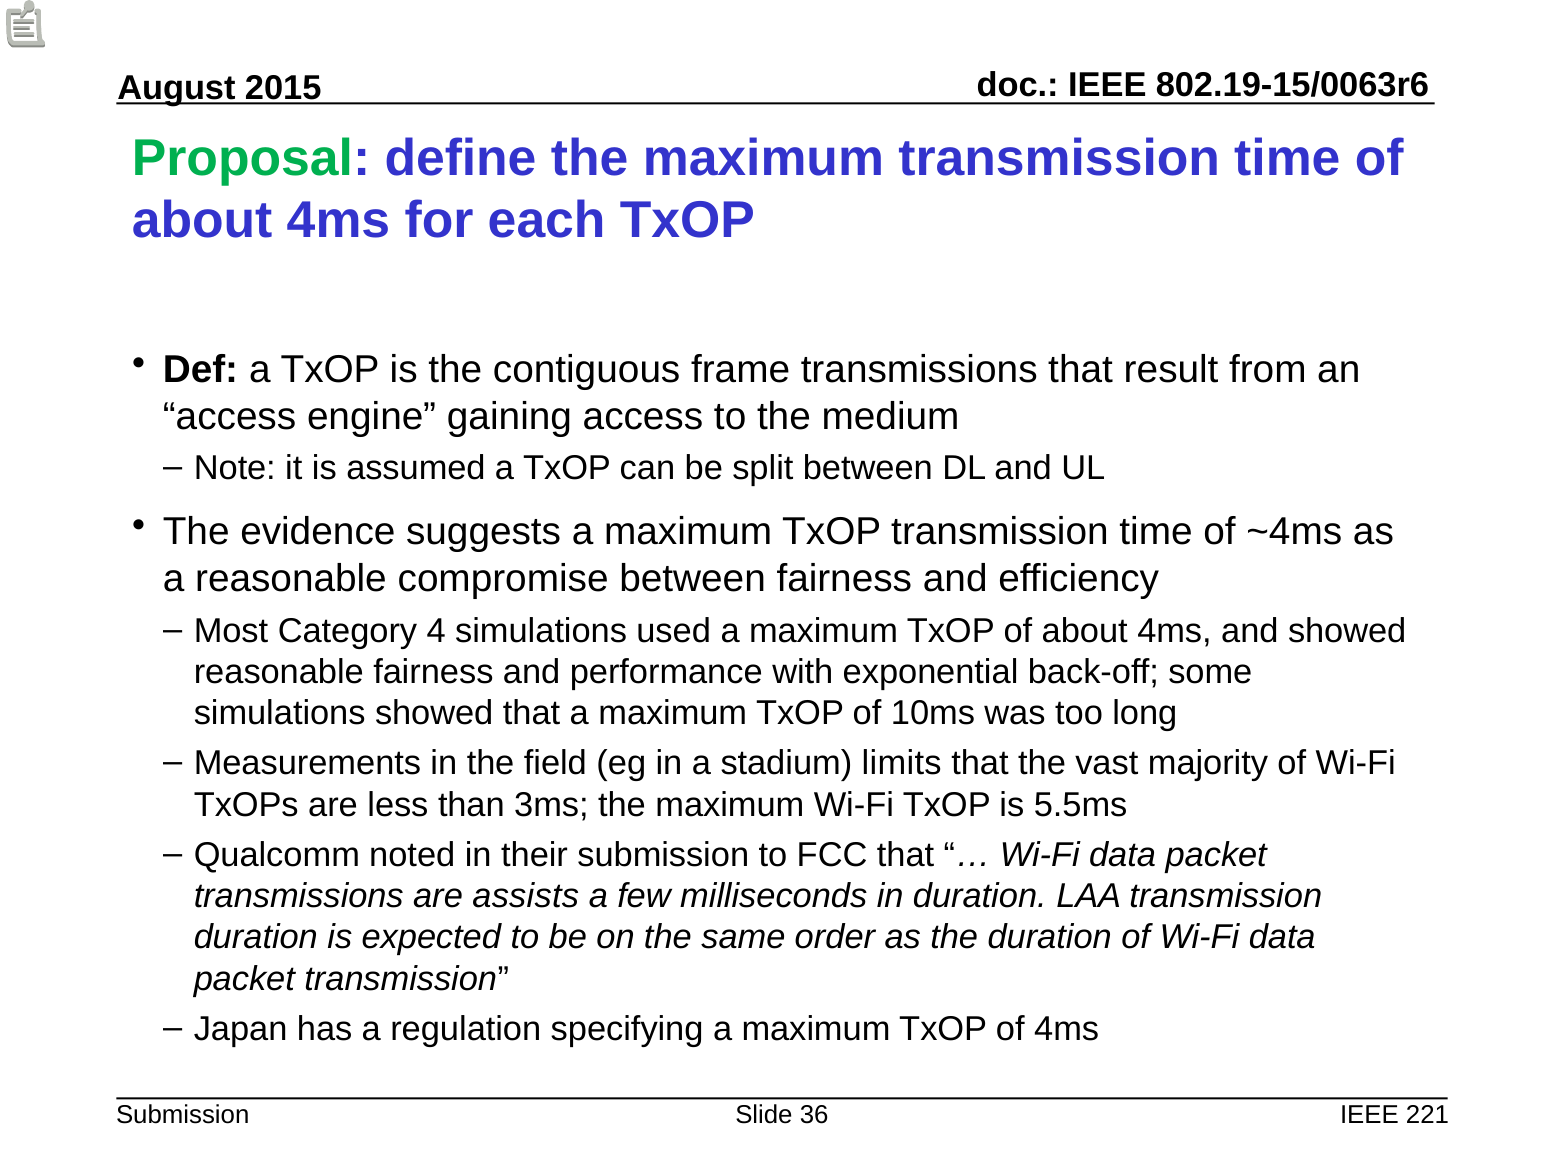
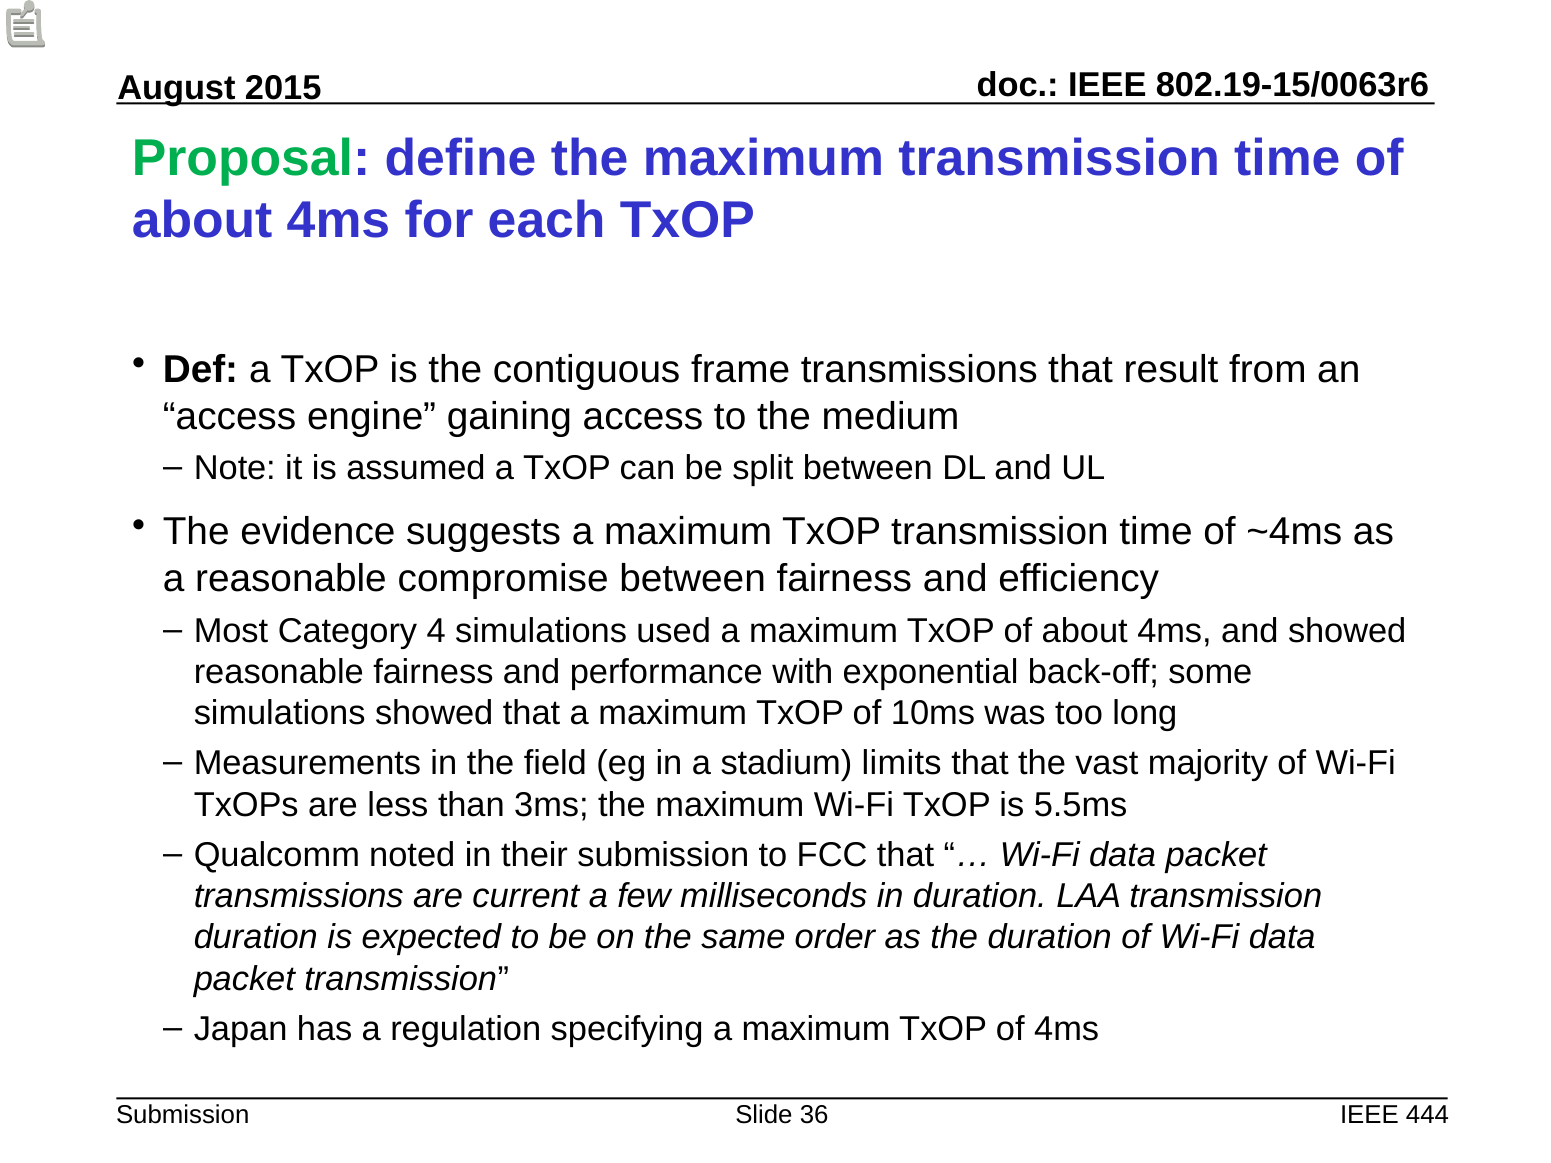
assists: assists -> current
221: 221 -> 444
